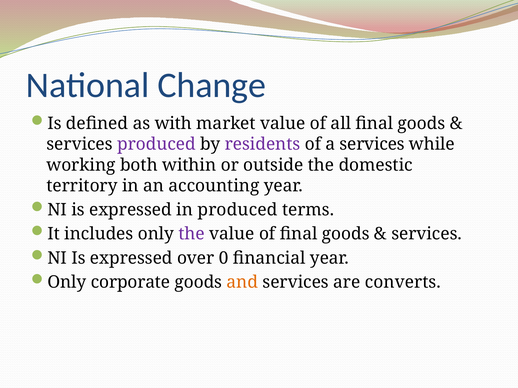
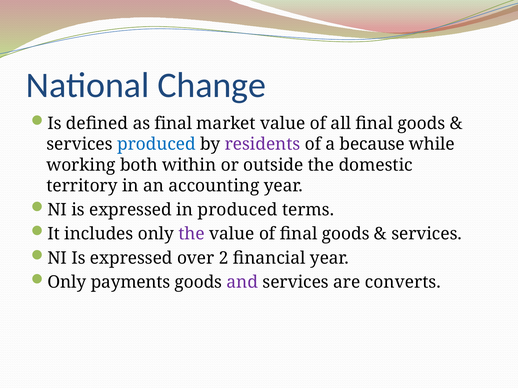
as with: with -> final
produced at (156, 144) colour: purple -> blue
a services: services -> because
0: 0 -> 2
corporate: corporate -> payments
and colour: orange -> purple
